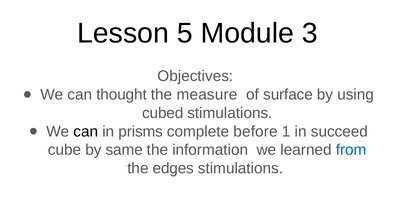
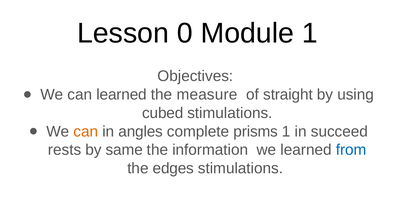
5: 5 -> 0
Module 3: 3 -> 1
can thought: thought -> learned
surface: surface -> straight
can at (86, 132) colour: black -> orange
prisms: prisms -> angles
before: before -> prisms
cube: cube -> rests
